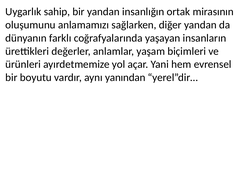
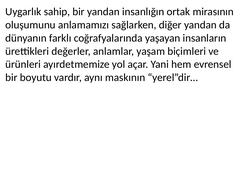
yanından: yanından -> maskının
